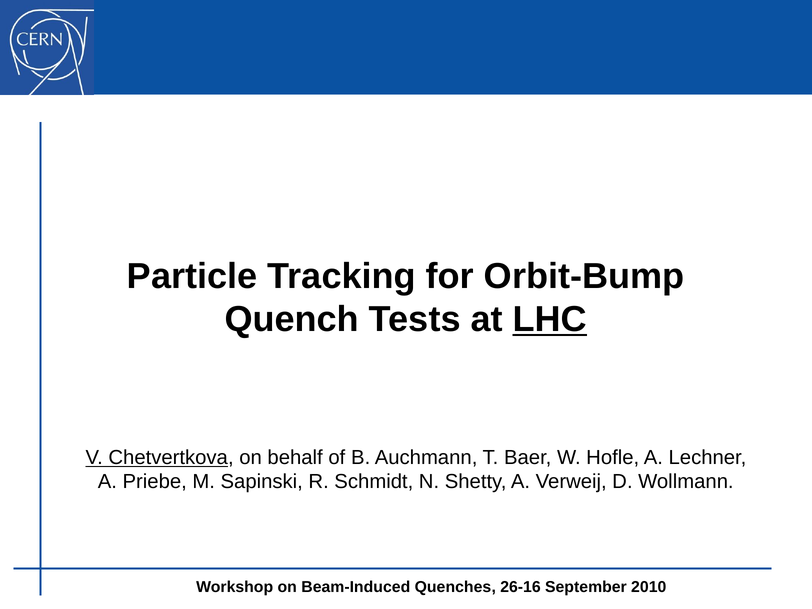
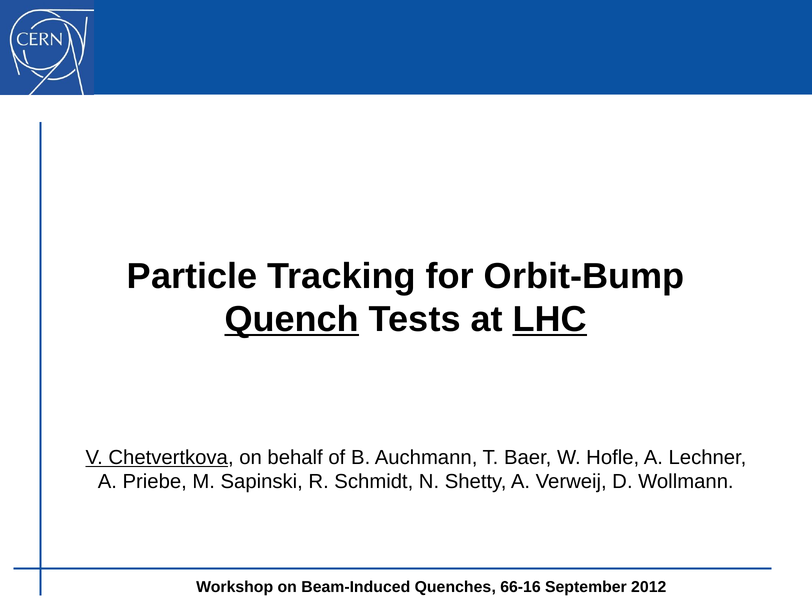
Quench underline: none -> present
26-16: 26-16 -> 66-16
2010: 2010 -> 2012
